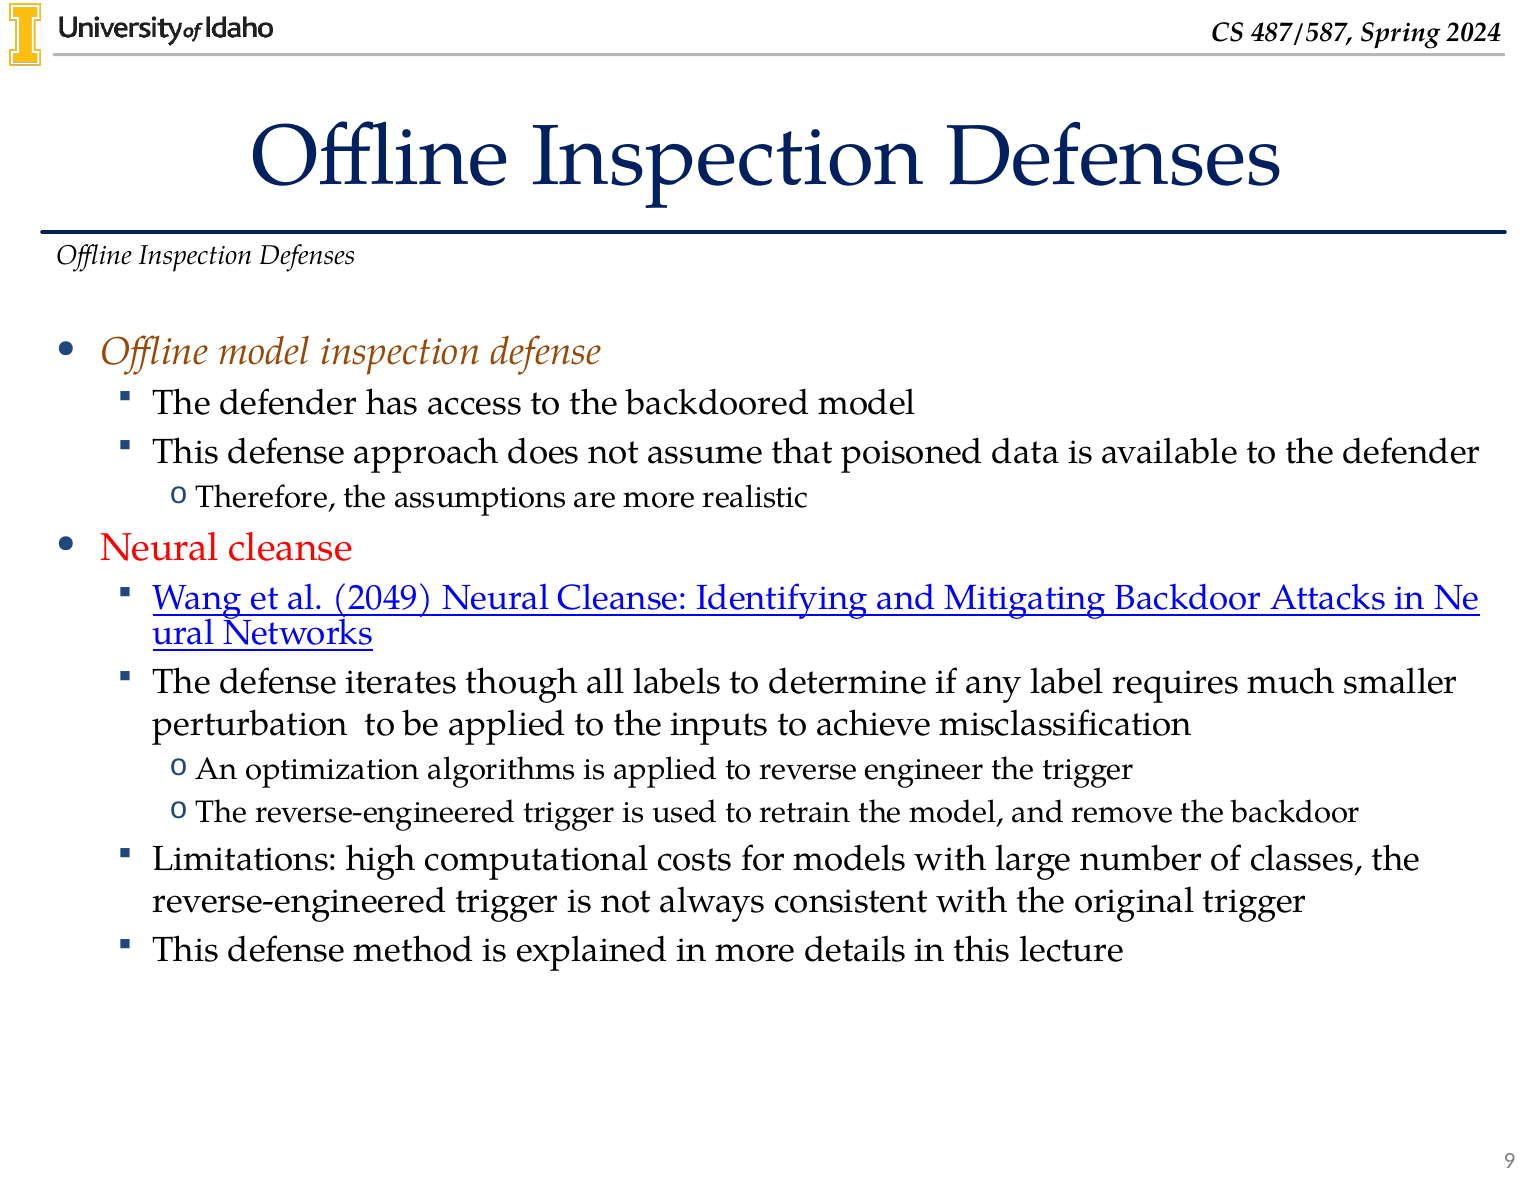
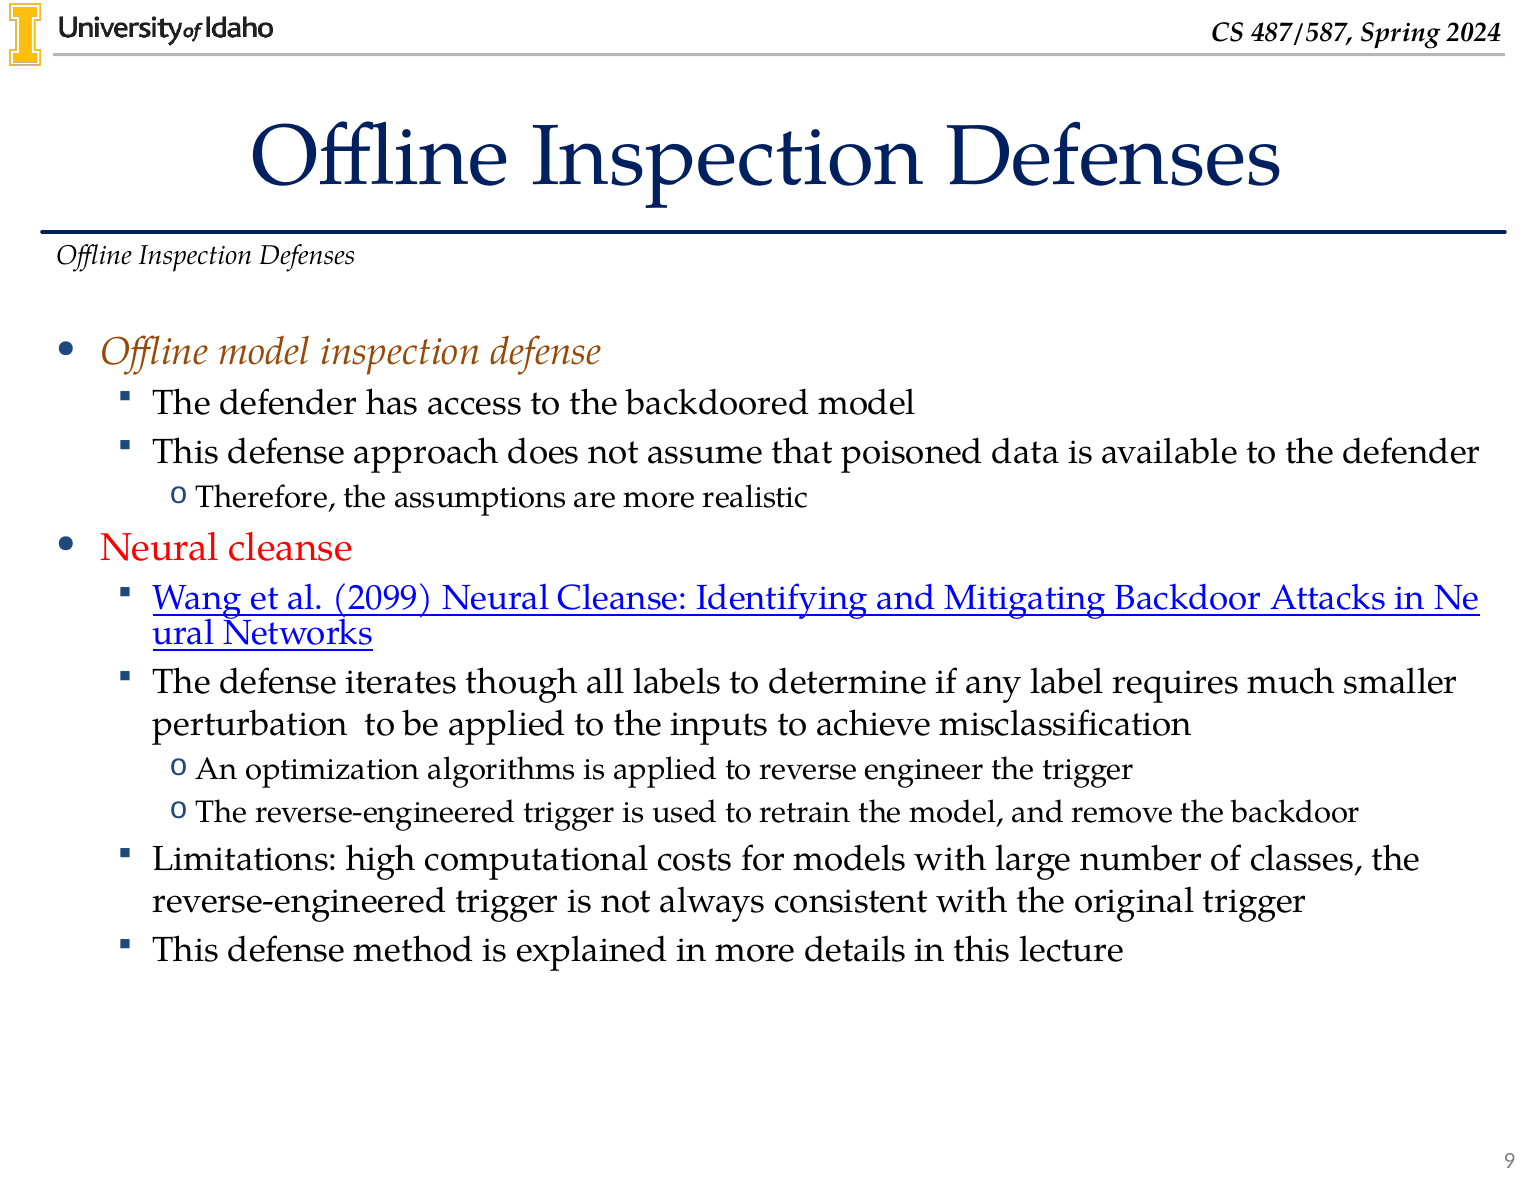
2049: 2049 -> 2099
